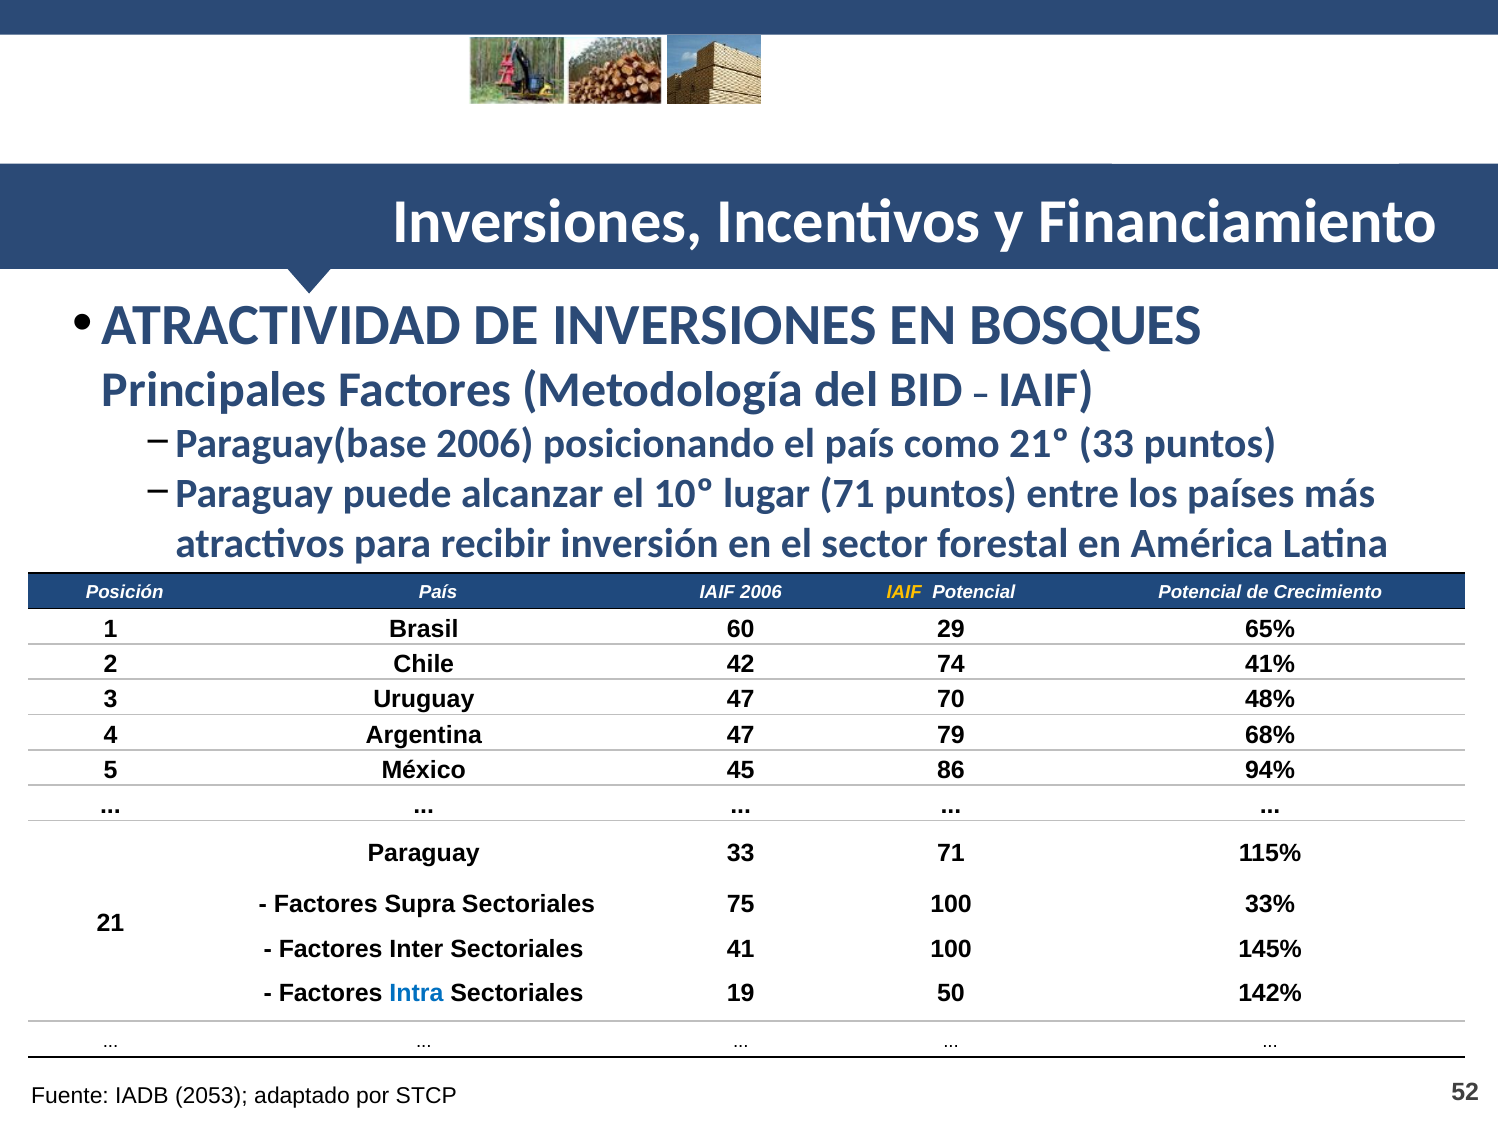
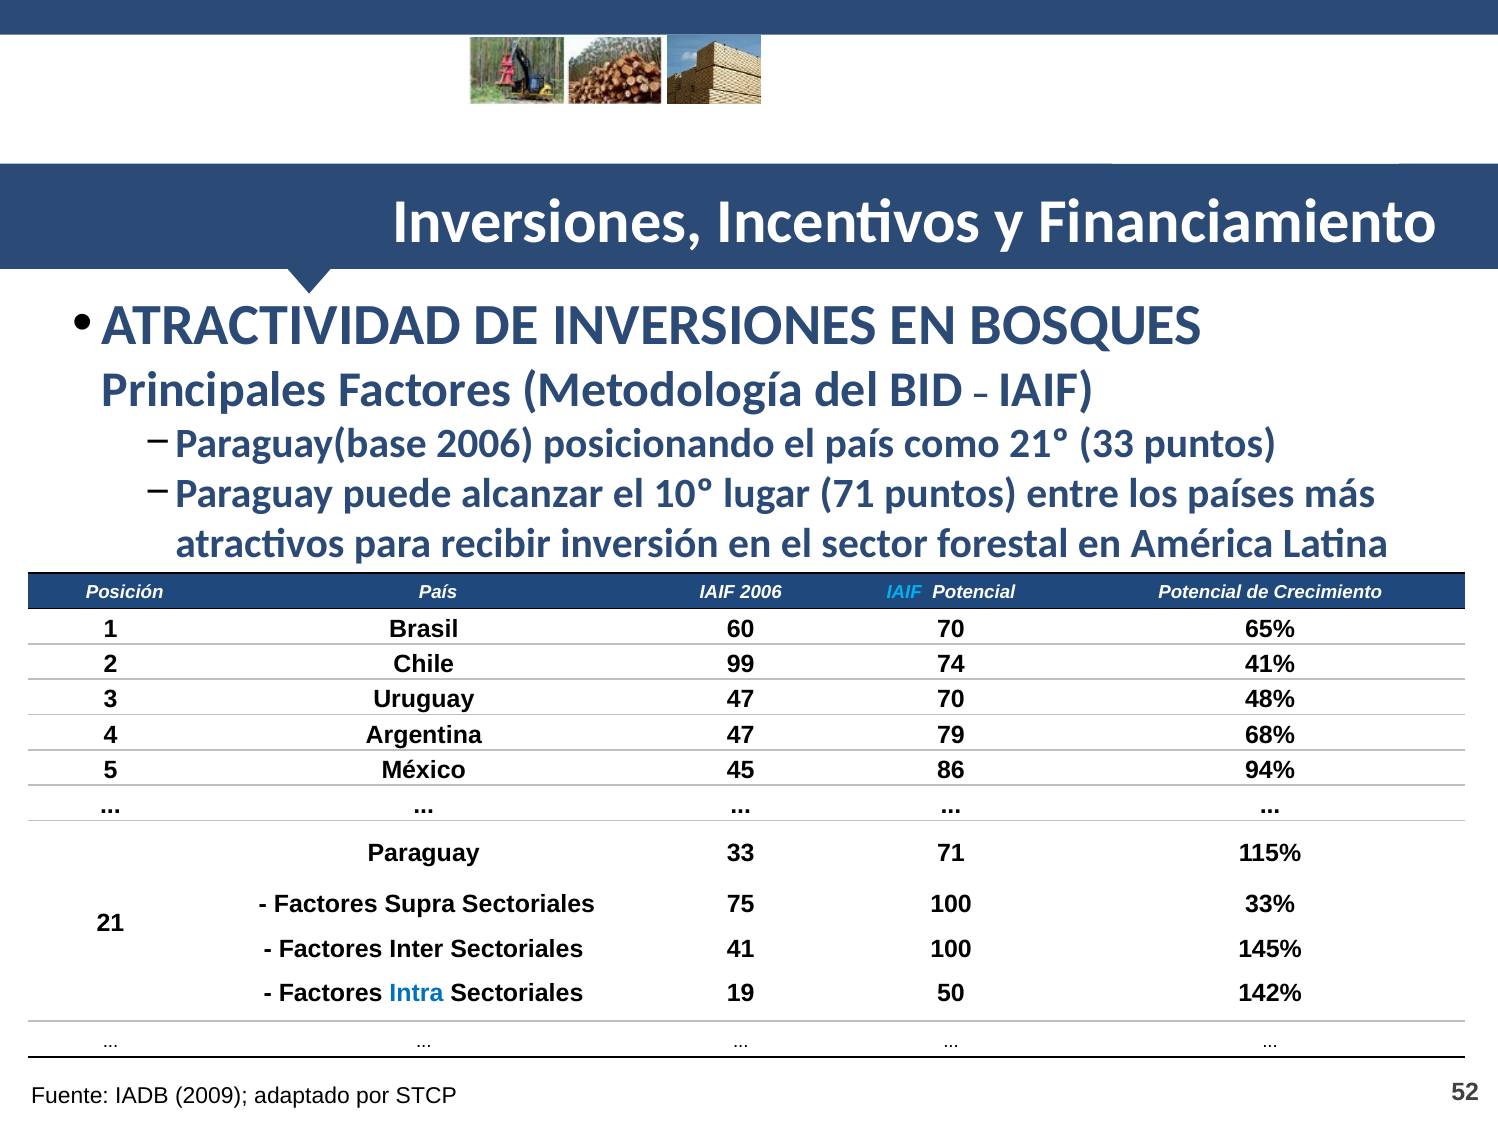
IAIF at (904, 593) colour: yellow -> light blue
60 29: 29 -> 70
42: 42 -> 99
2053: 2053 -> 2009
